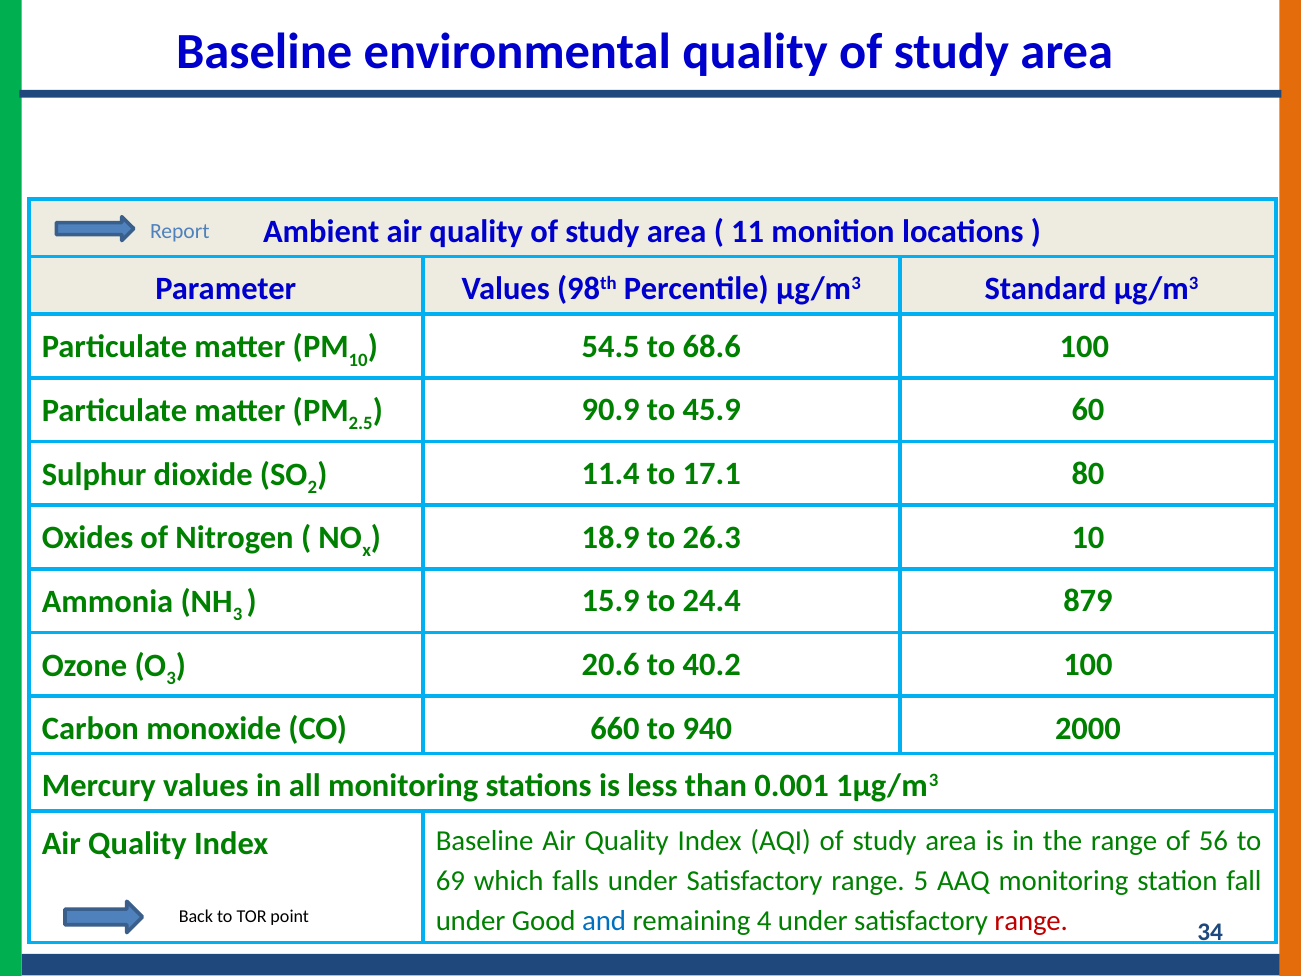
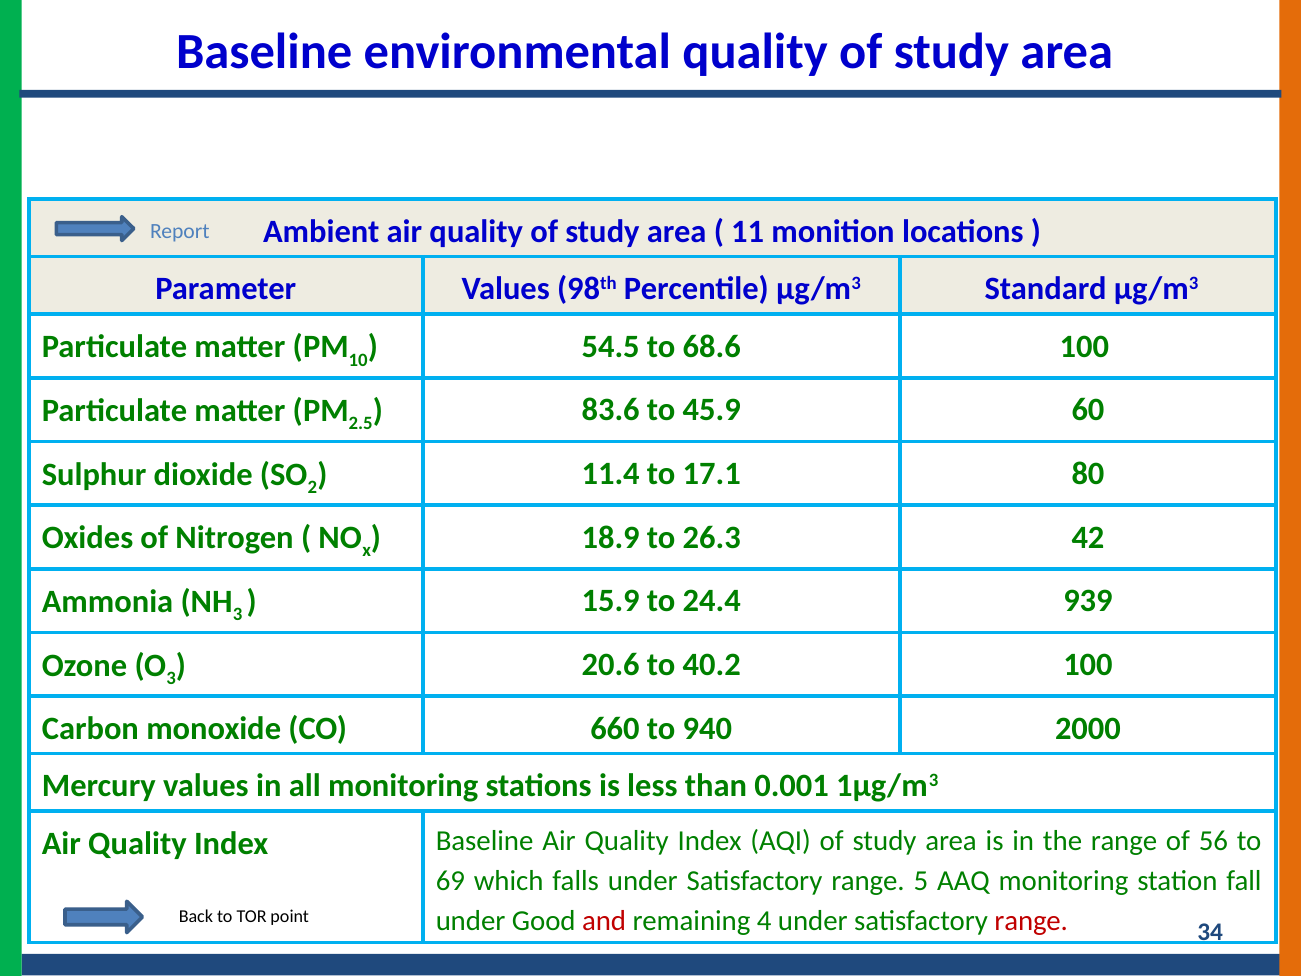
90.9: 90.9 -> 83.6
26.3 10: 10 -> 42
879: 879 -> 939
and colour: blue -> red
